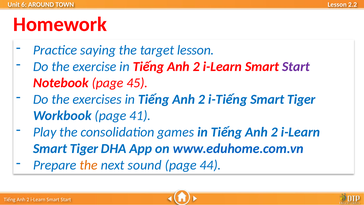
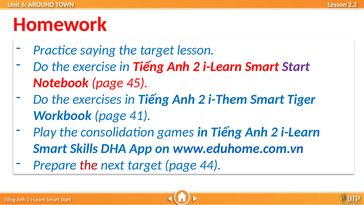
i-Tiếng: i-Tiếng -> i-Them
Tiger at (84, 148): Tiger -> Skills
the at (89, 165) colour: orange -> red
next sound: sound -> target
